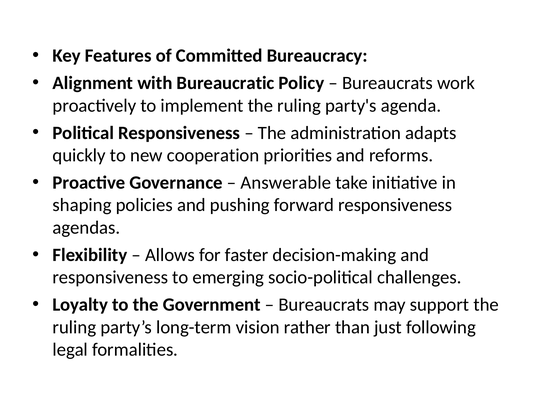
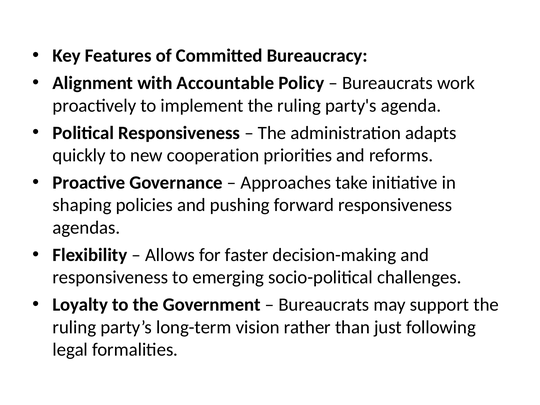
Bureaucratic: Bureaucratic -> Accountable
Answerable: Answerable -> Approaches
